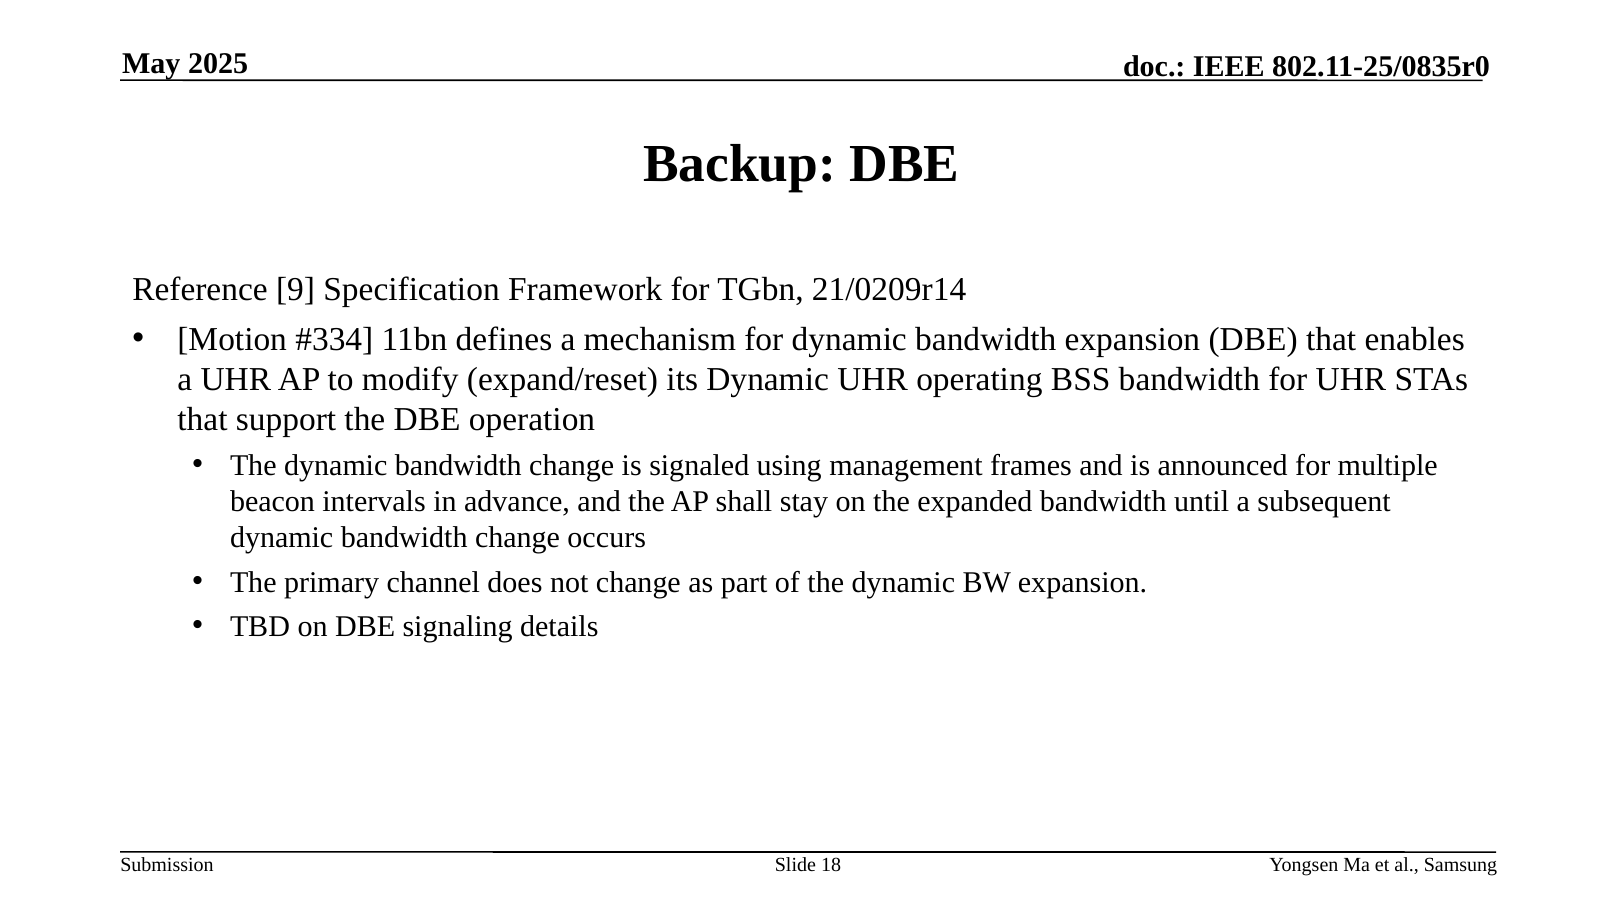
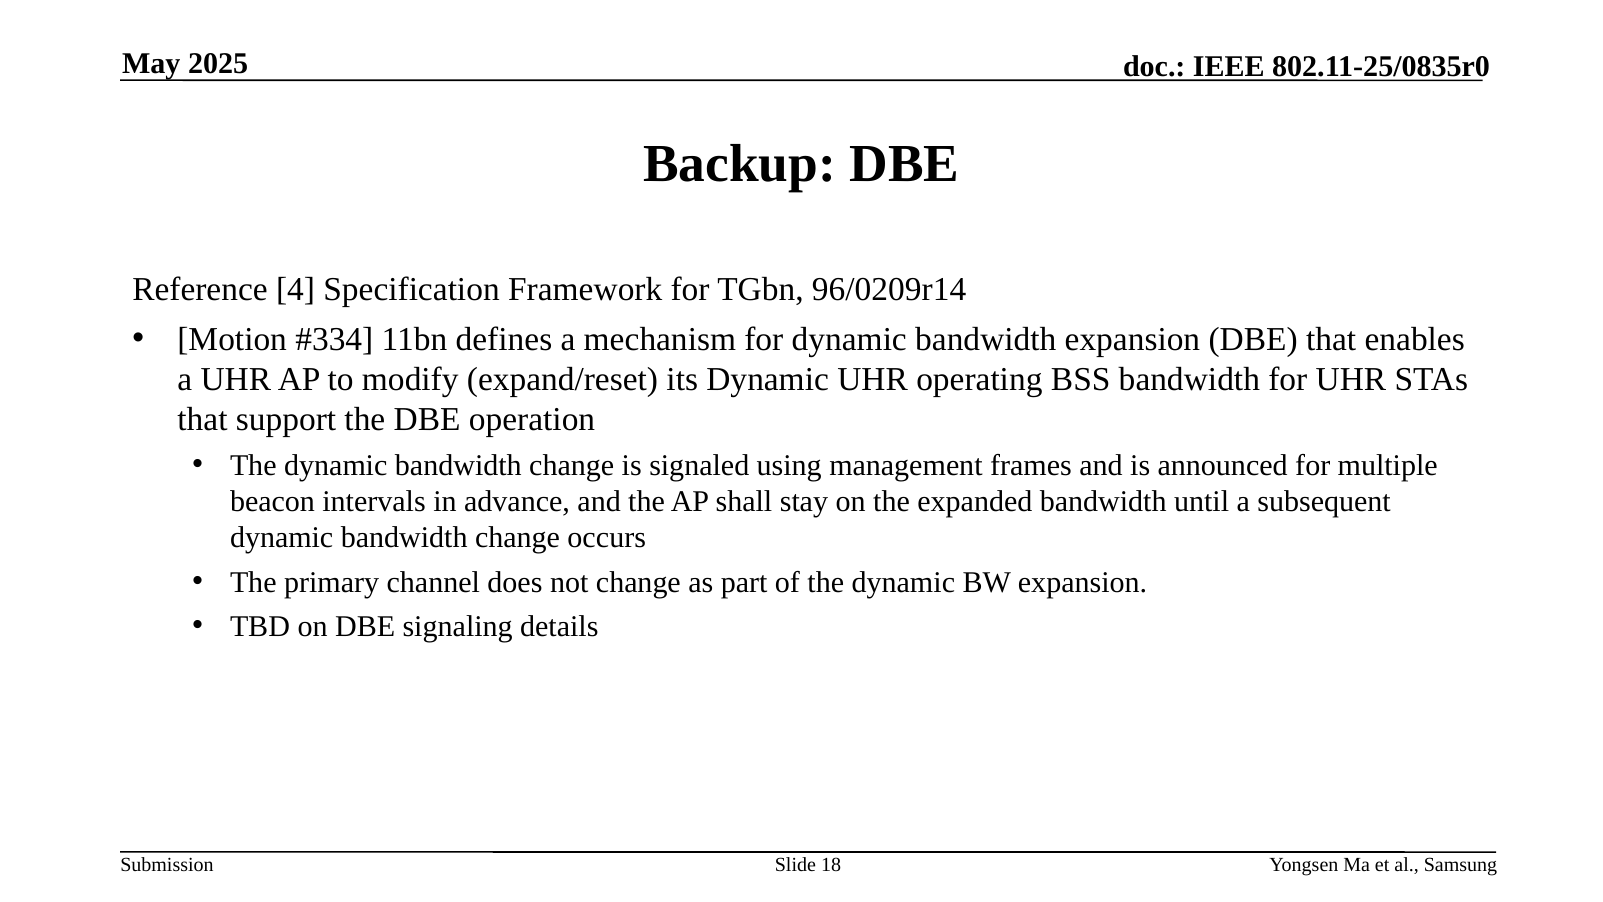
9: 9 -> 4
21/0209r14: 21/0209r14 -> 96/0209r14
